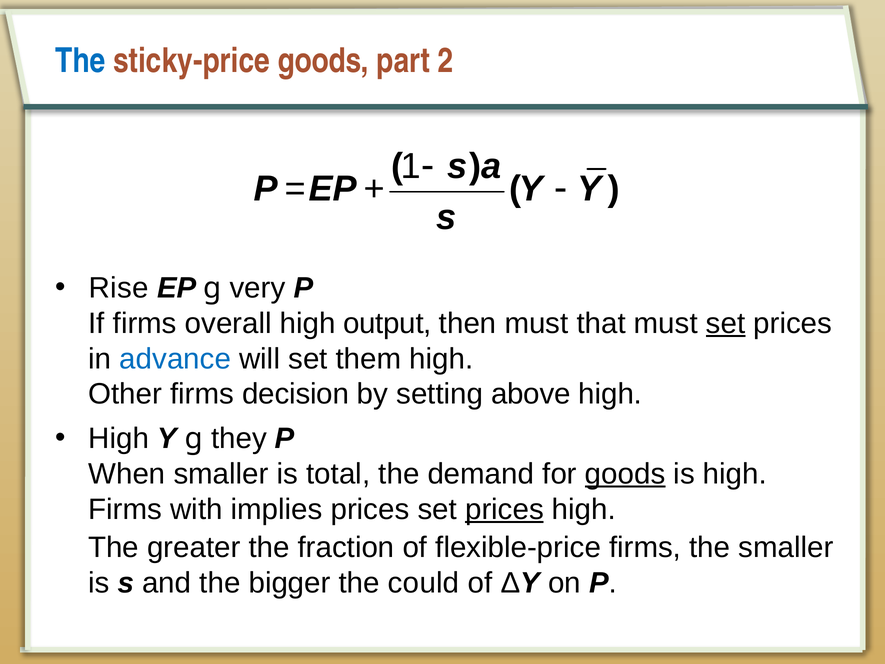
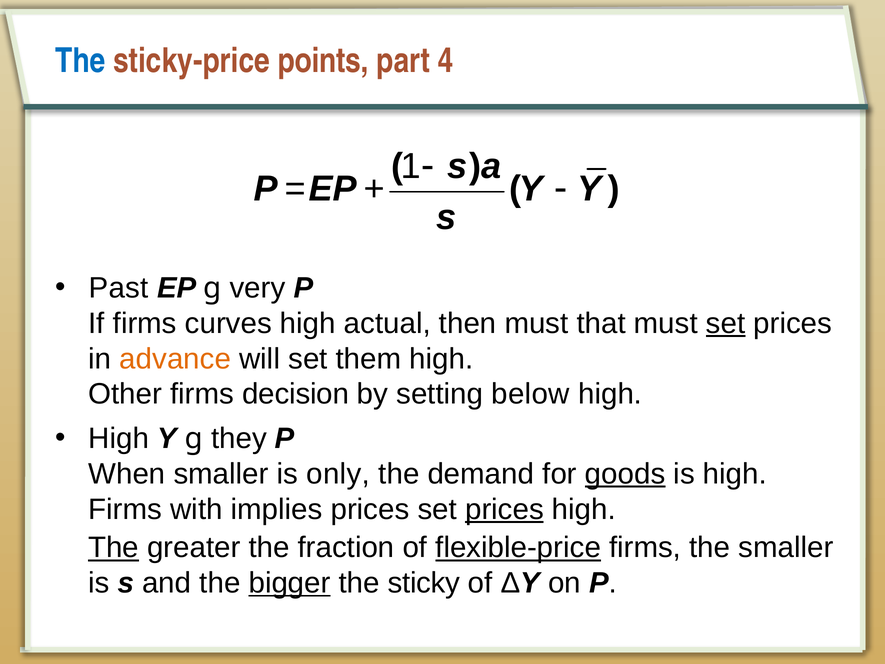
sticky-price goods: goods -> points
2: 2 -> 4
Rise: Rise -> Past
overall: overall -> curves
output: output -> actual
advance colour: blue -> orange
above: above -> below
total: total -> only
The at (113, 547) underline: none -> present
flexible-price underline: none -> present
bigger underline: none -> present
could: could -> sticky
